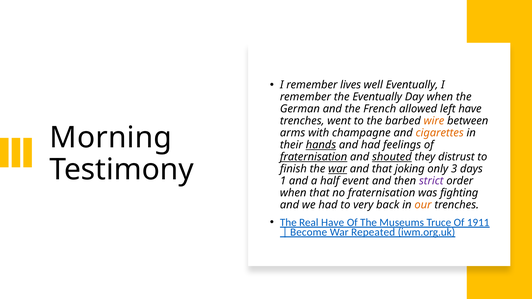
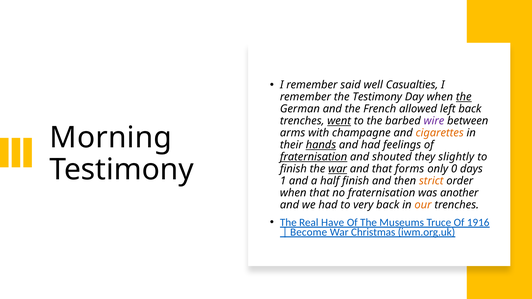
lives: lives -> said
well Eventually: Eventually -> Casualties
the Eventually: Eventually -> Testimony
the at (464, 97) underline: none -> present
left have: have -> back
went underline: none -> present
wire colour: orange -> purple
shouted underline: present -> none
distrust: distrust -> slightly
joking: joking -> forms
3: 3 -> 0
half event: event -> finish
strict colour: purple -> orange
fighting: fighting -> another
1911: 1911 -> 1916
Repeated: Repeated -> Christmas
